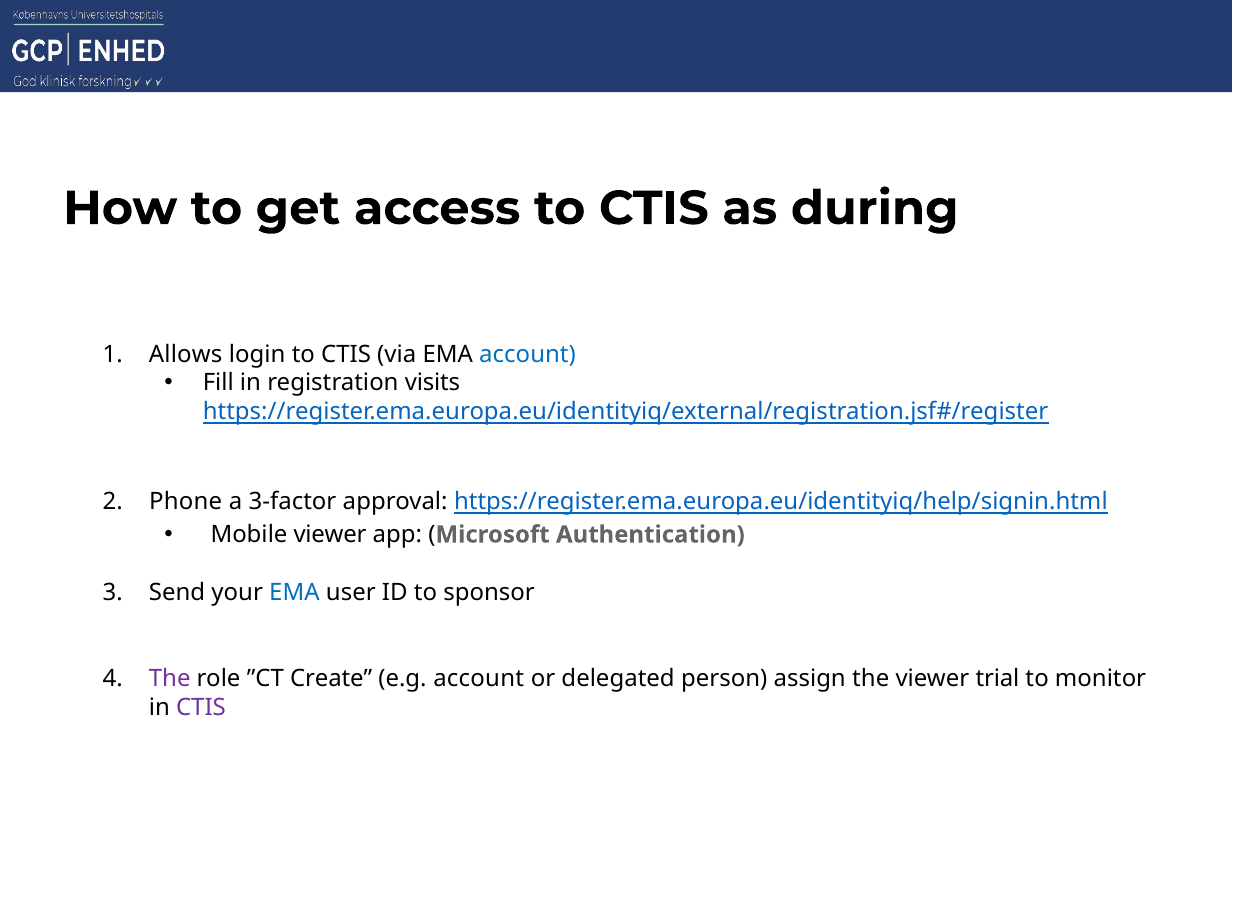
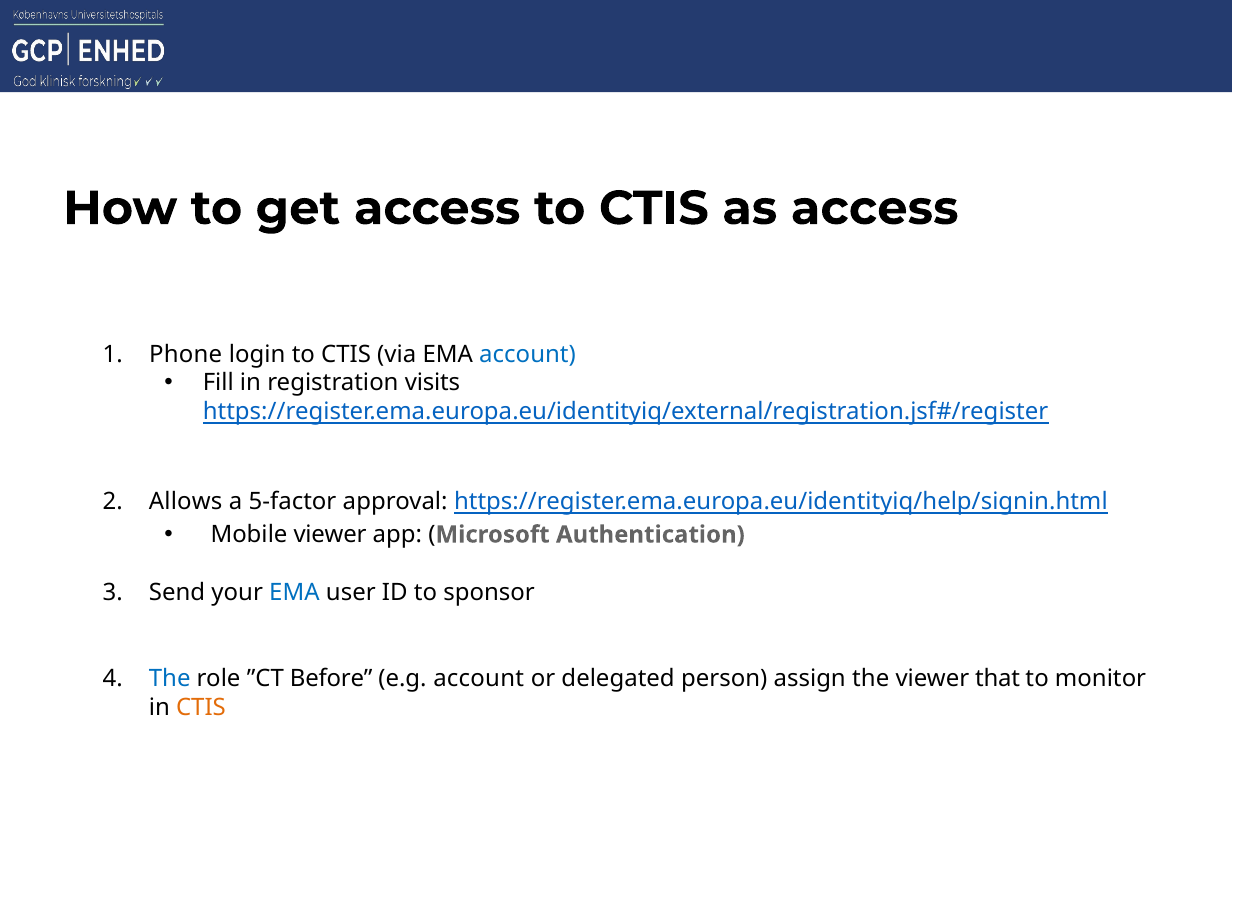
as during: during -> access
Allows: Allows -> Phone
Phone: Phone -> Allows
3-factor: 3-factor -> 5-factor
The at (170, 679) colour: purple -> blue
Create: Create -> Before
trial: trial -> that
CTIS at (201, 708) colour: purple -> orange
